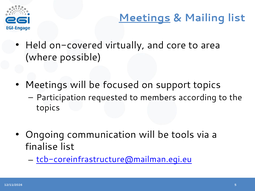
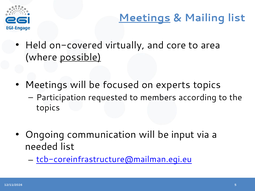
possible underline: none -> present
support: support -> experts
tools: tools -> input
finalise: finalise -> needed
